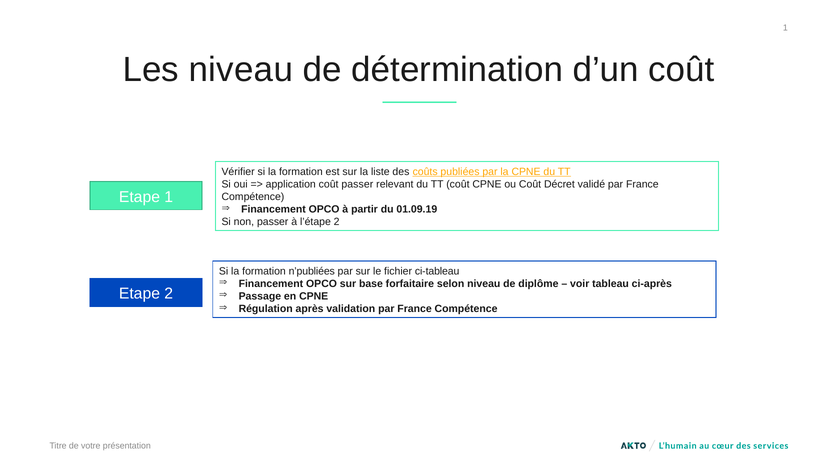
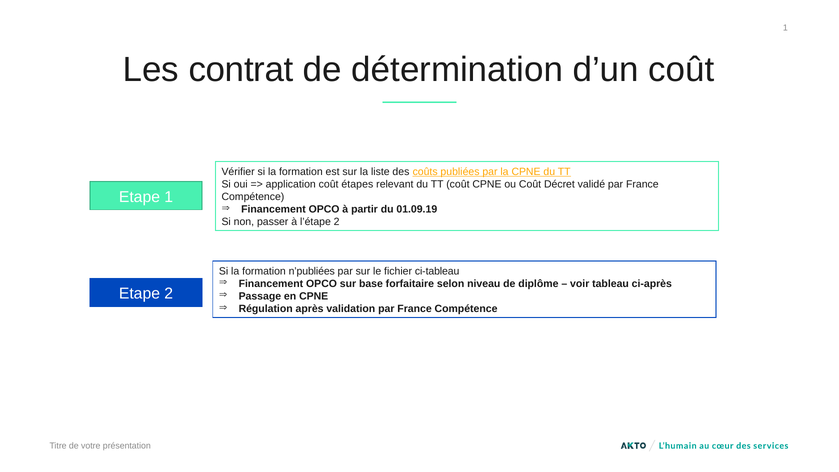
Les niveau: niveau -> contrat
coût passer: passer -> étapes
